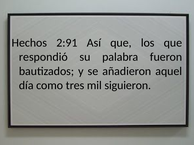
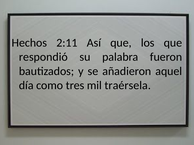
2:91: 2:91 -> 2:11
siguieron: siguieron -> traérsela
